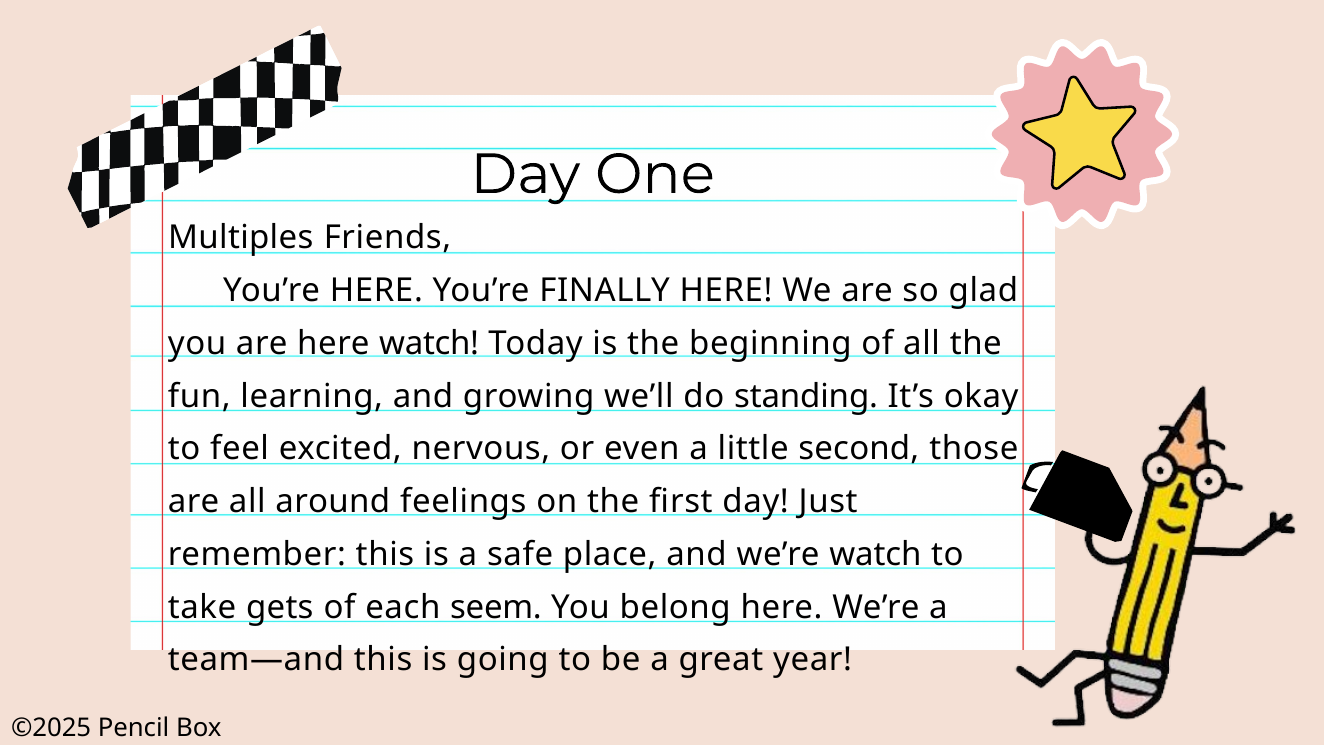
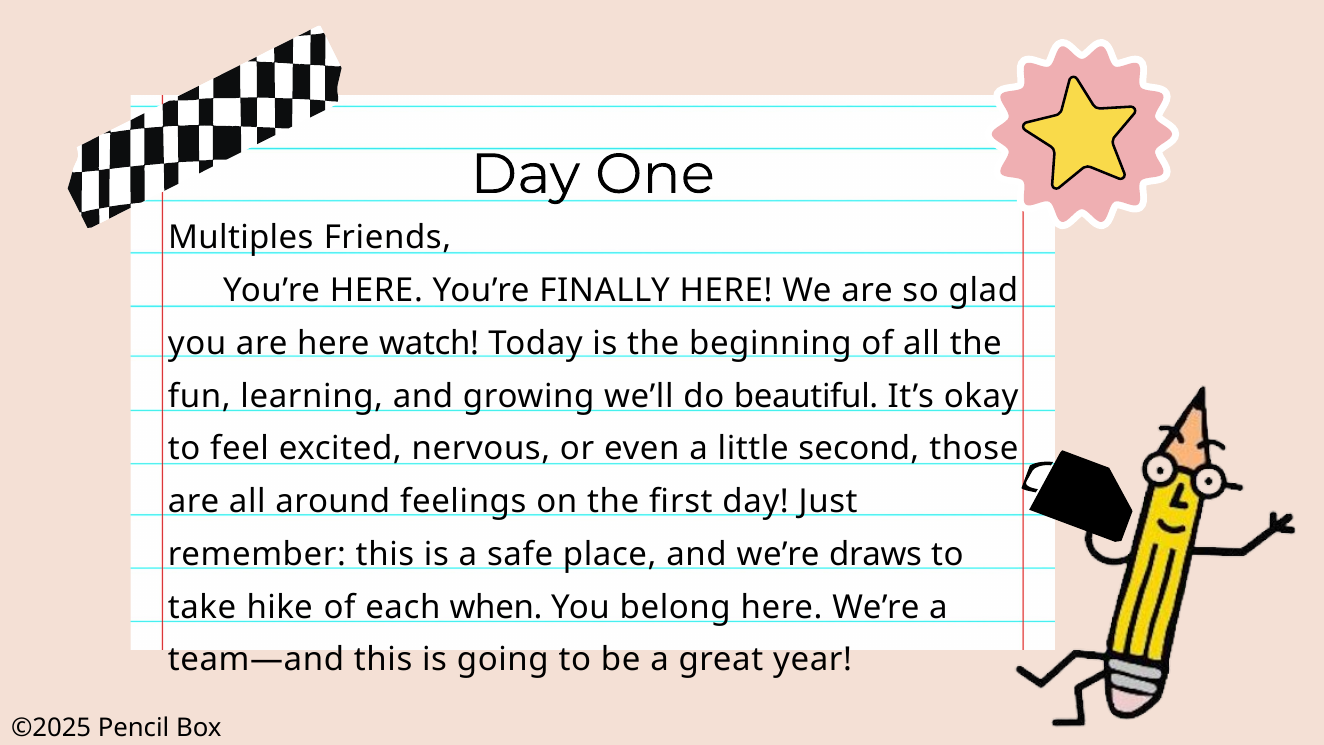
standing: standing -> beautiful
we’re watch: watch -> draws
gets: gets -> hike
seem: seem -> when
